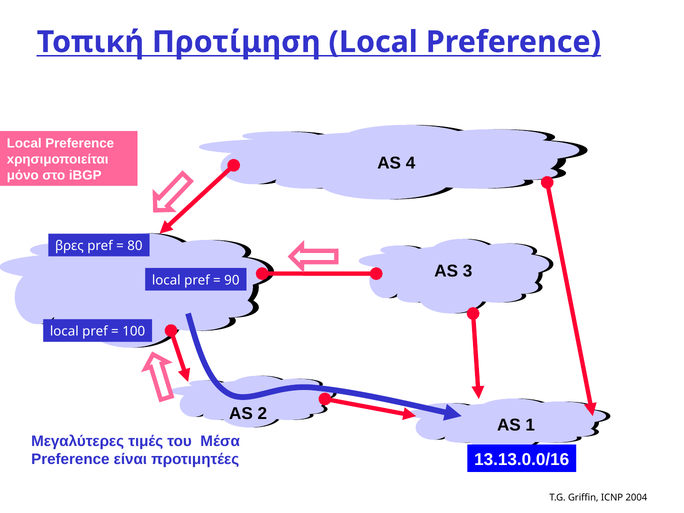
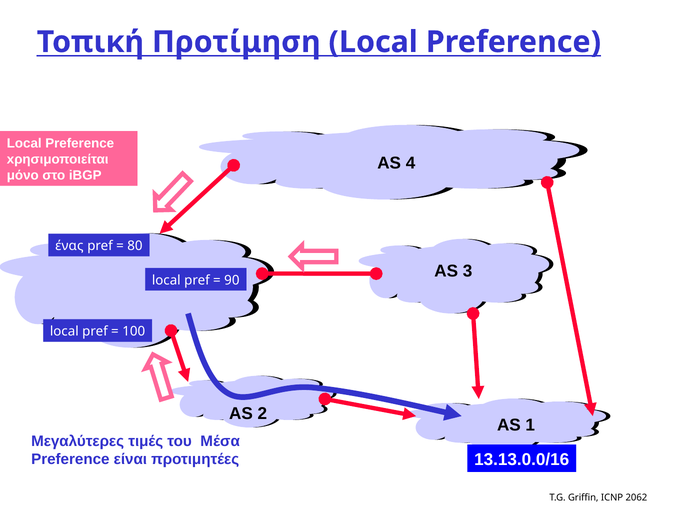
βρες: βρες -> ένας
2004: 2004 -> 2062
